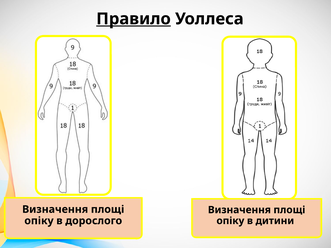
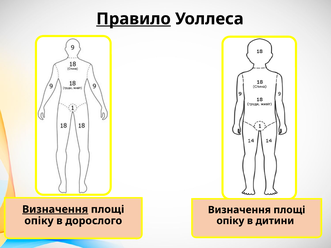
Визначення at (55, 210) underline: none -> present
